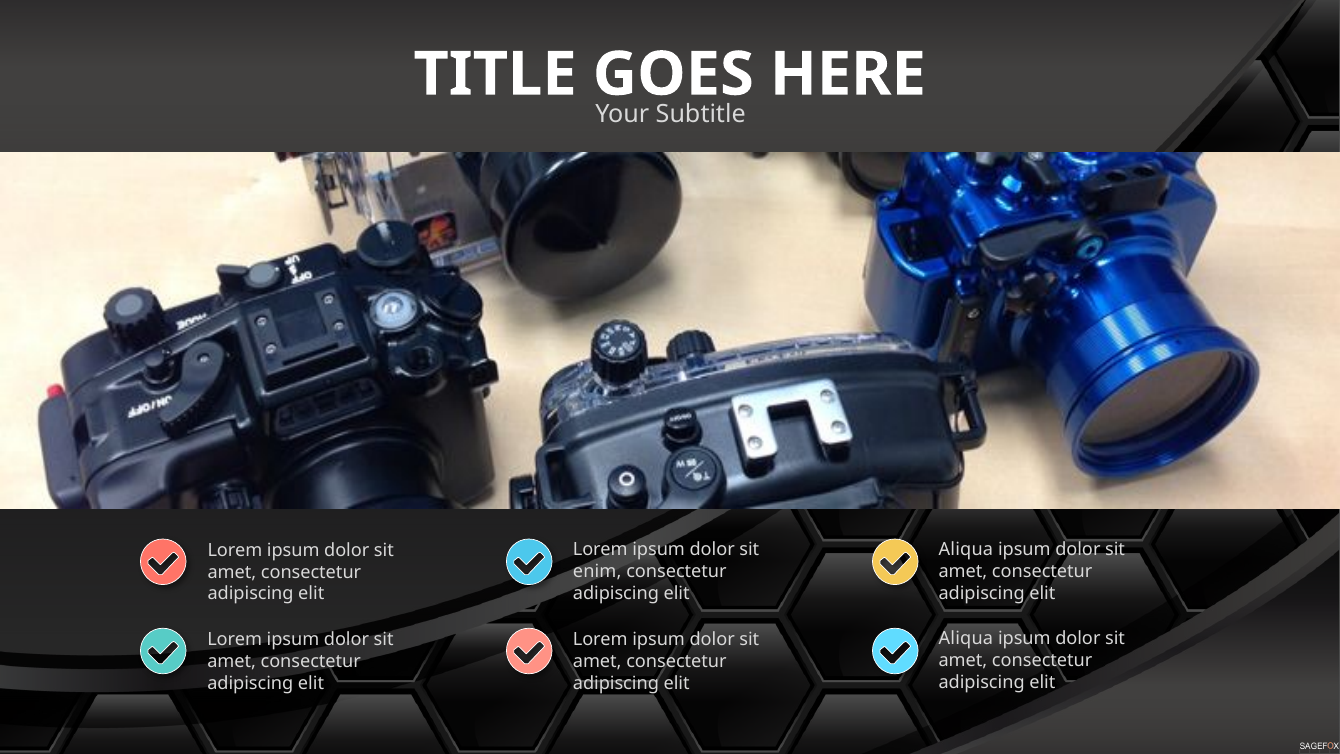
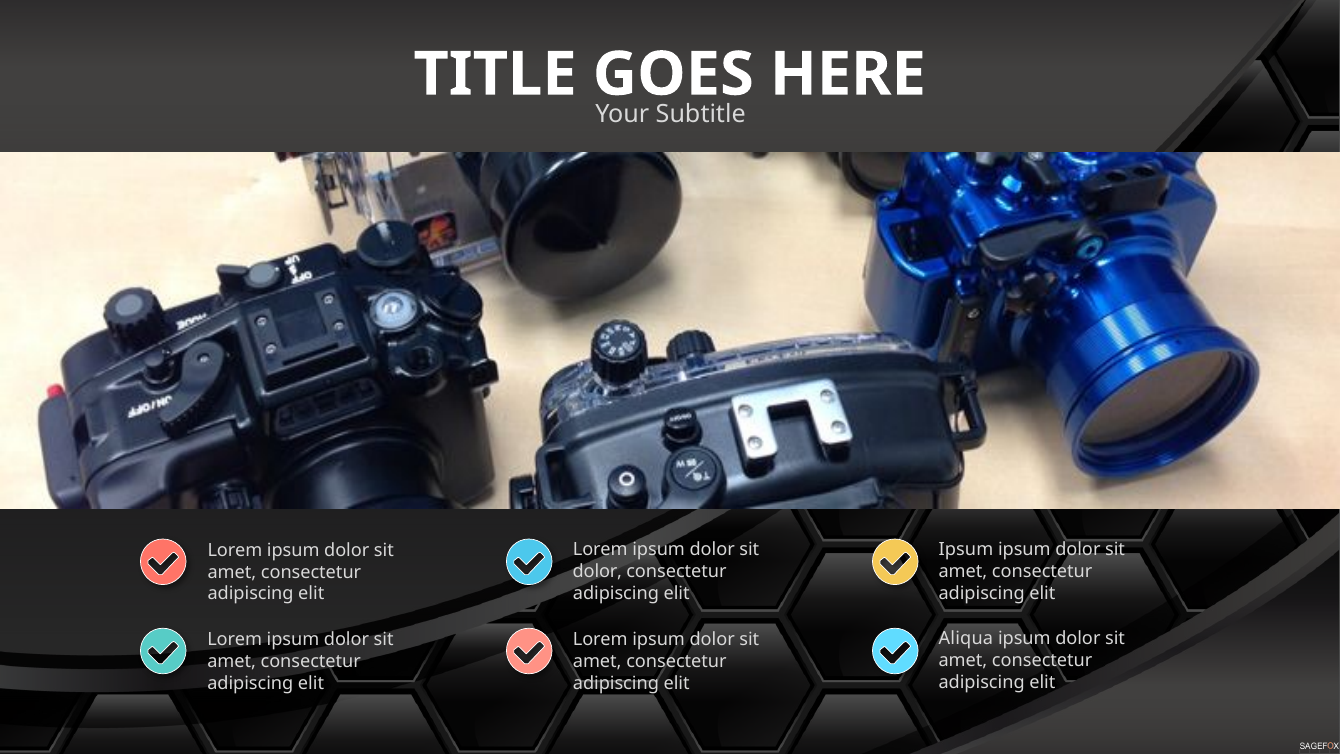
Aliqua at (966, 550): Aliqua -> Ipsum
enim at (597, 571): enim -> dolor
